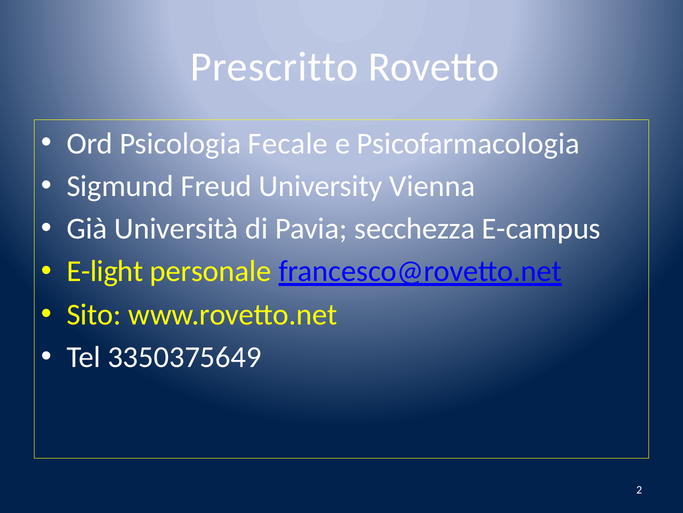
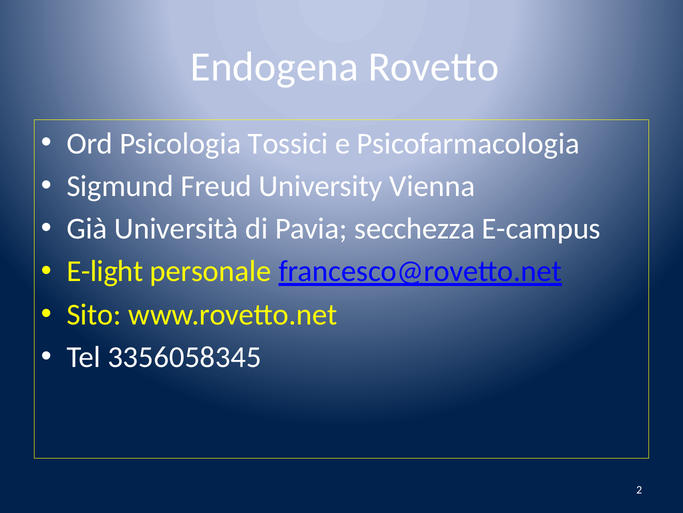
Prescritto: Prescritto -> Endogena
Fecale: Fecale -> Tossici
3350375649: 3350375649 -> 3356058345
